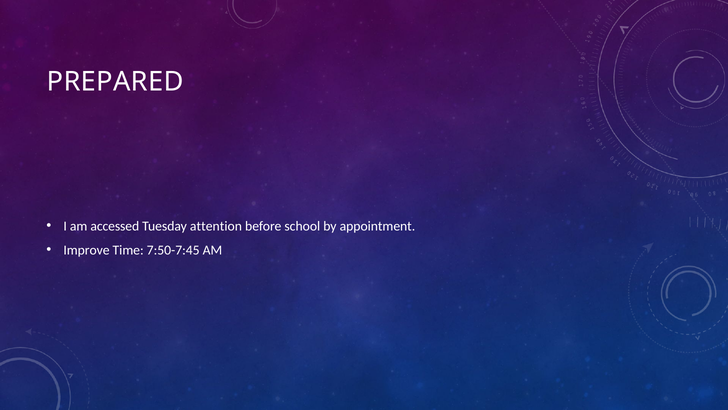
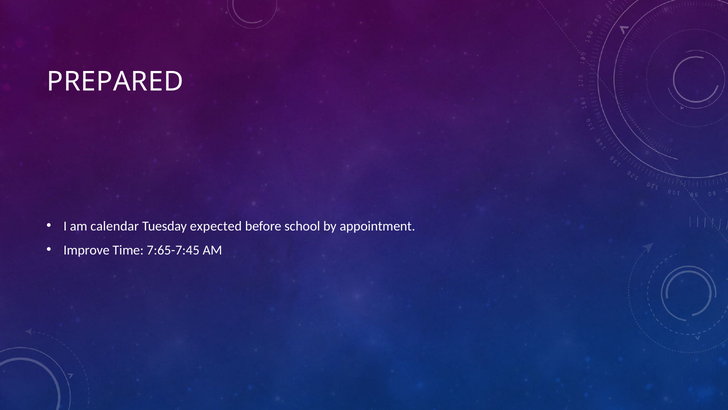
accessed: accessed -> calendar
attention: attention -> expected
7:50-7:45: 7:50-7:45 -> 7:65-7:45
